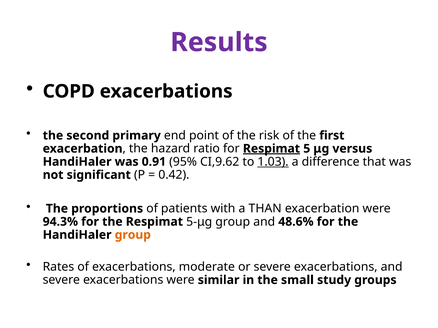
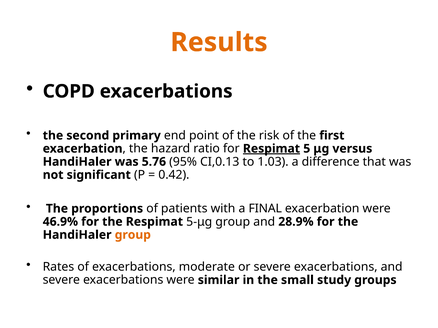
Results colour: purple -> orange
0.91: 0.91 -> 5.76
CI,9.62: CI,9.62 -> CI,0.13
1.03 underline: present -> none
THAN: THAN -> FINAL
94.3%: 94.3% -> 46.9%
48.6%: 48.6% -> 28.9%
